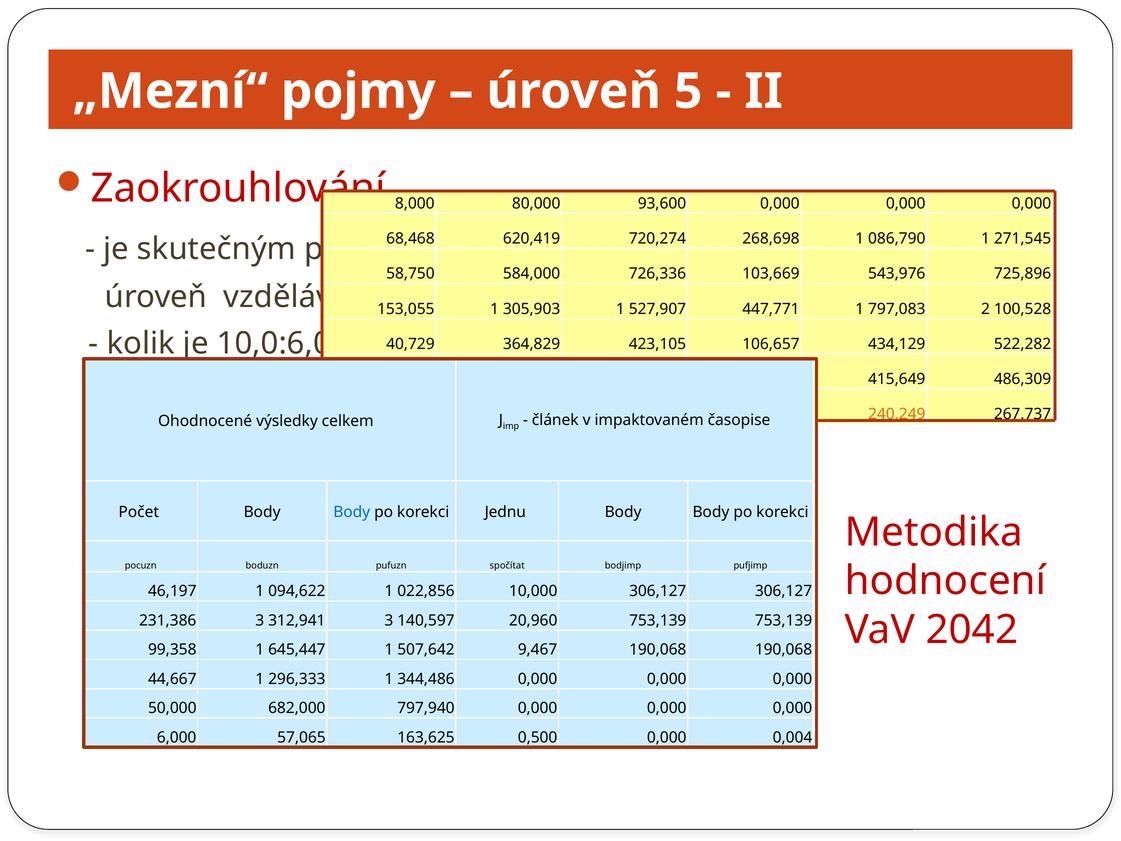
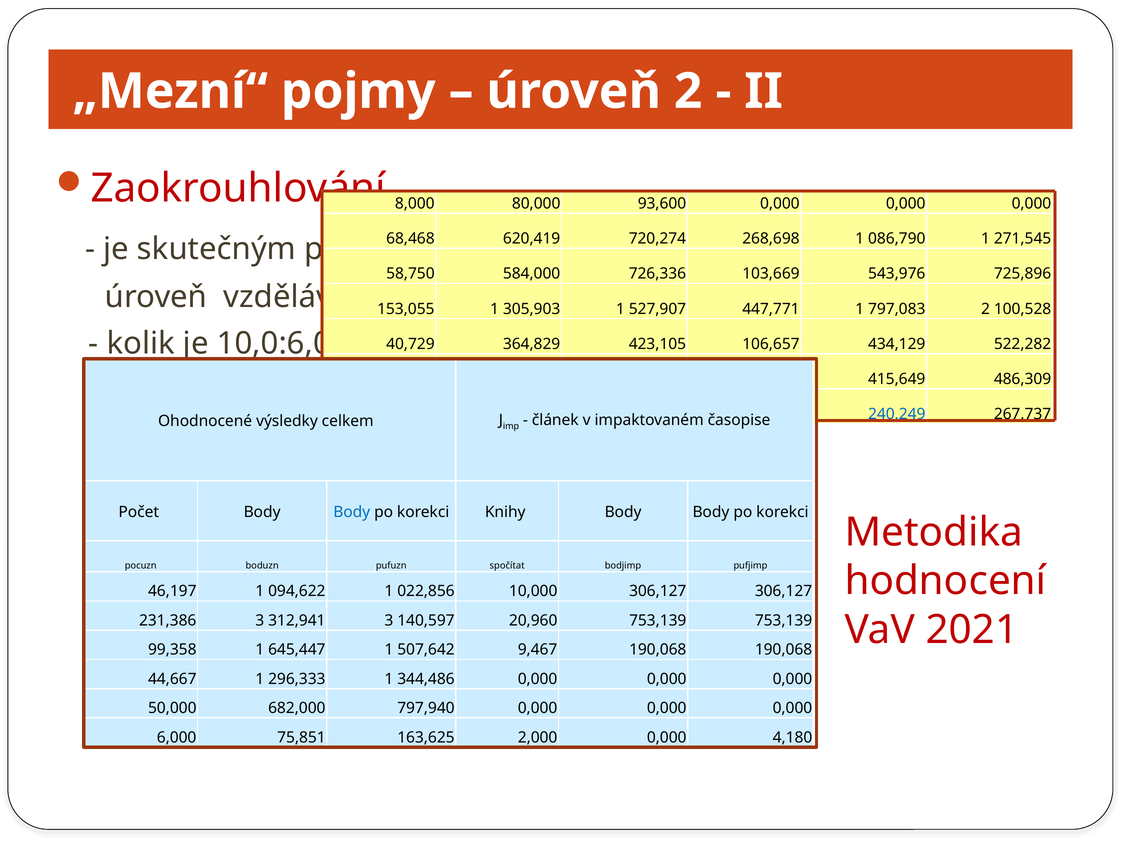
úroveň 5: 5 -> 2
240,249 colour: orange -> blue
Jednu: Jednu -> Knihy
2042: 2042 -> 2021
57,065: 57,065 -> 75,851
0,500: 0,500 -> 2,000
0,004: 0,004 -> 4,180
